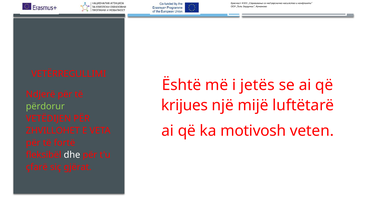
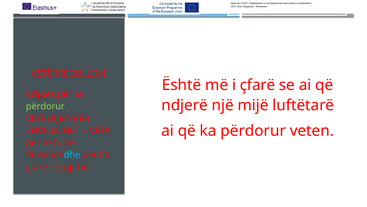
i jetës: jetës -> çfarë
Ndjerë: Ndjerë -> Krijues
krijues: krijues -> ndjerë
ka motivosh: motivosh -> përdorur
dhe colour: white -> light blue
gjërat: gjërat -> gjithë
